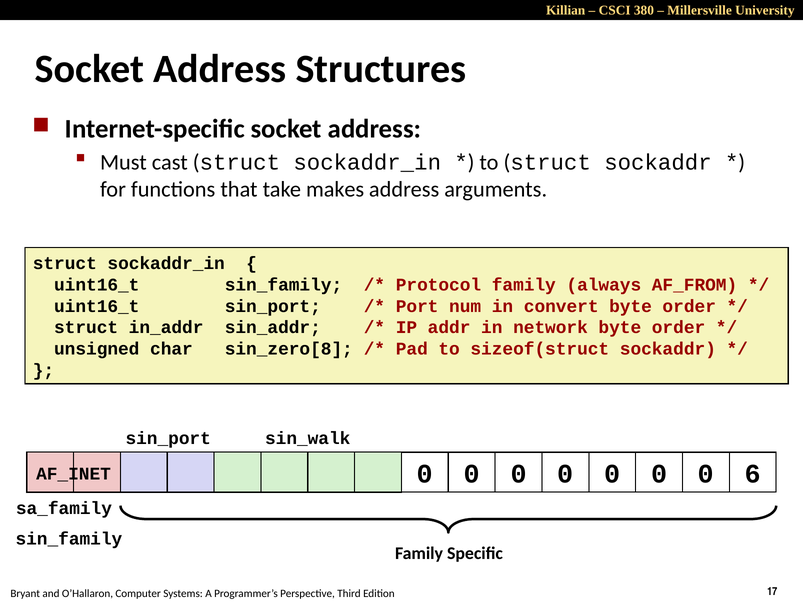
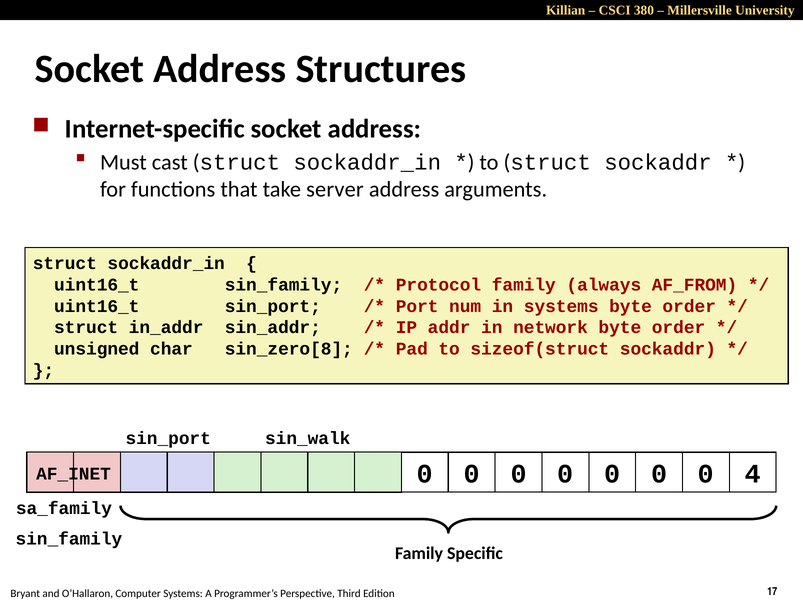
makes: makes -> server
in convert: convert -> systems
6: 6 -> 4
